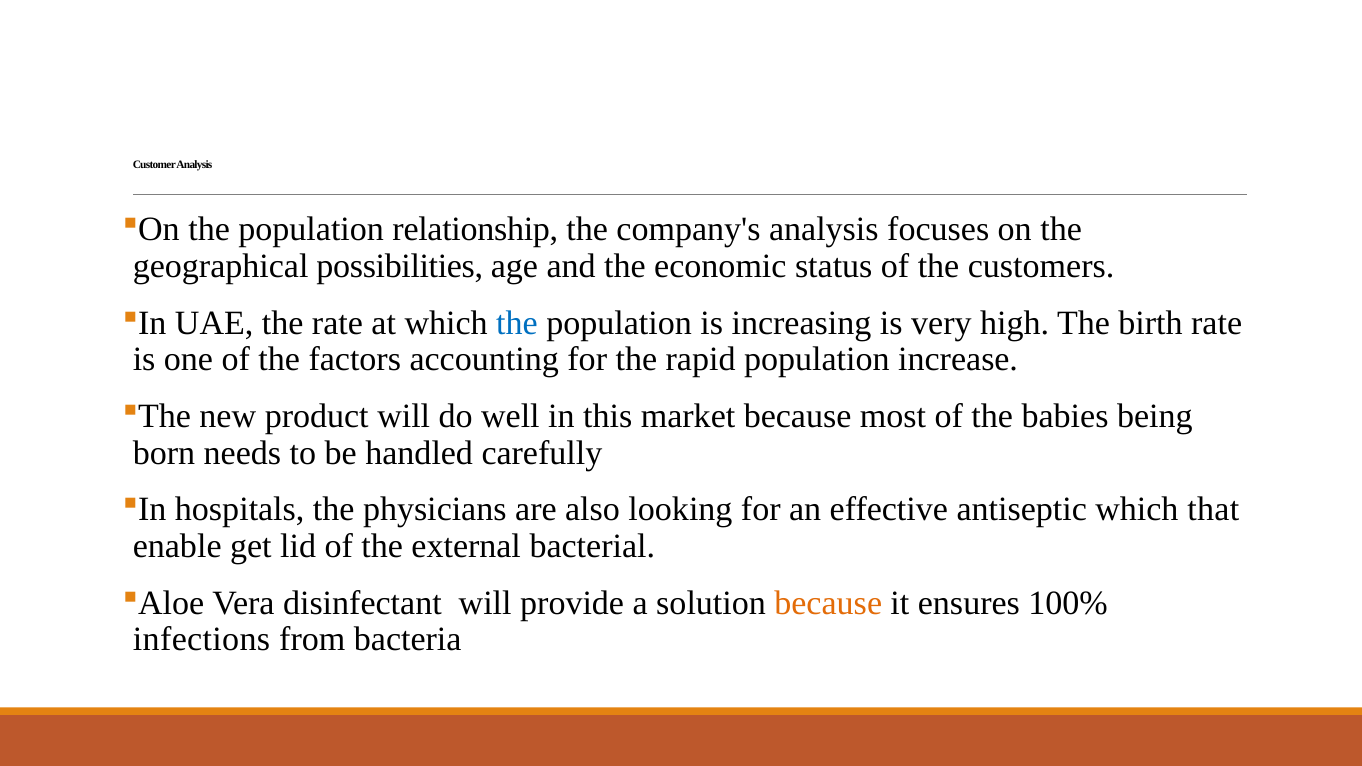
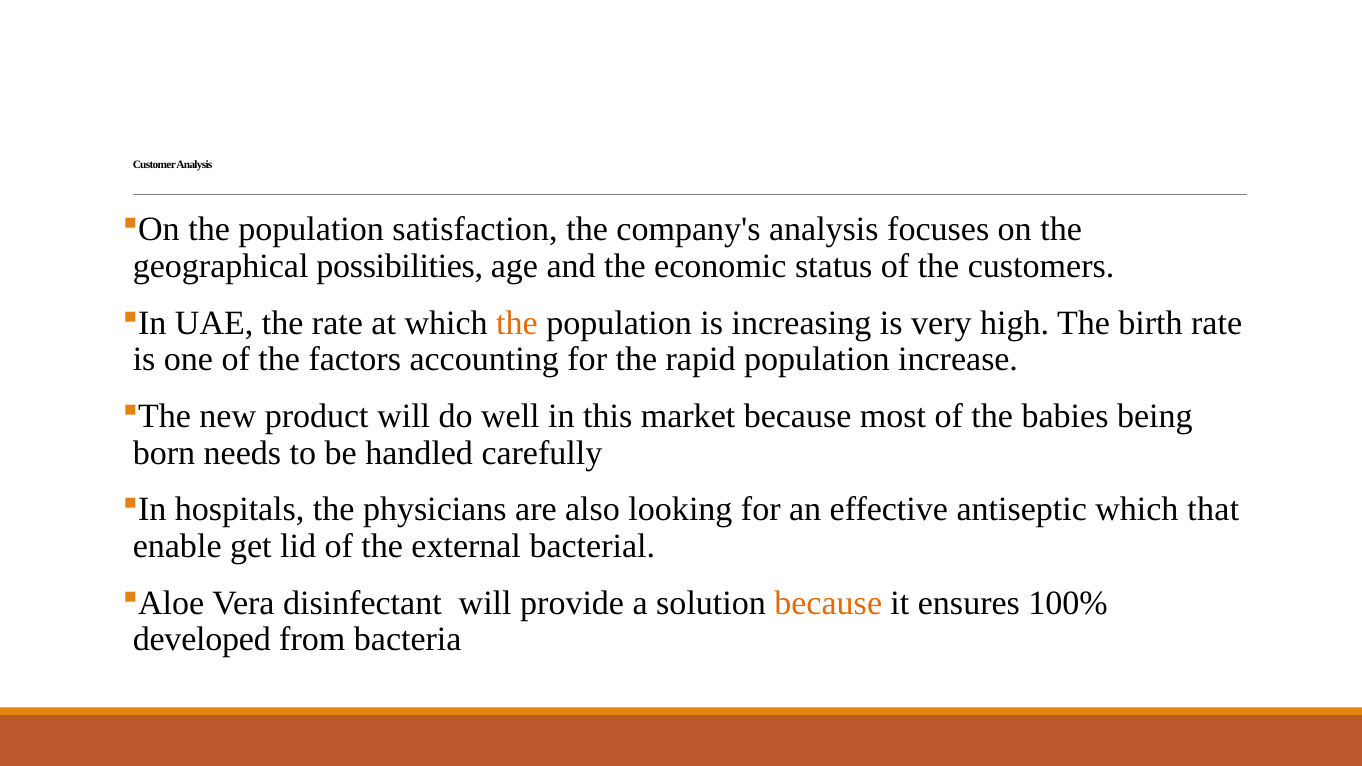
relationship: relationship -> satisfaction
the at (517, 323) colour: blue -> orange
infections: infections -> developed
